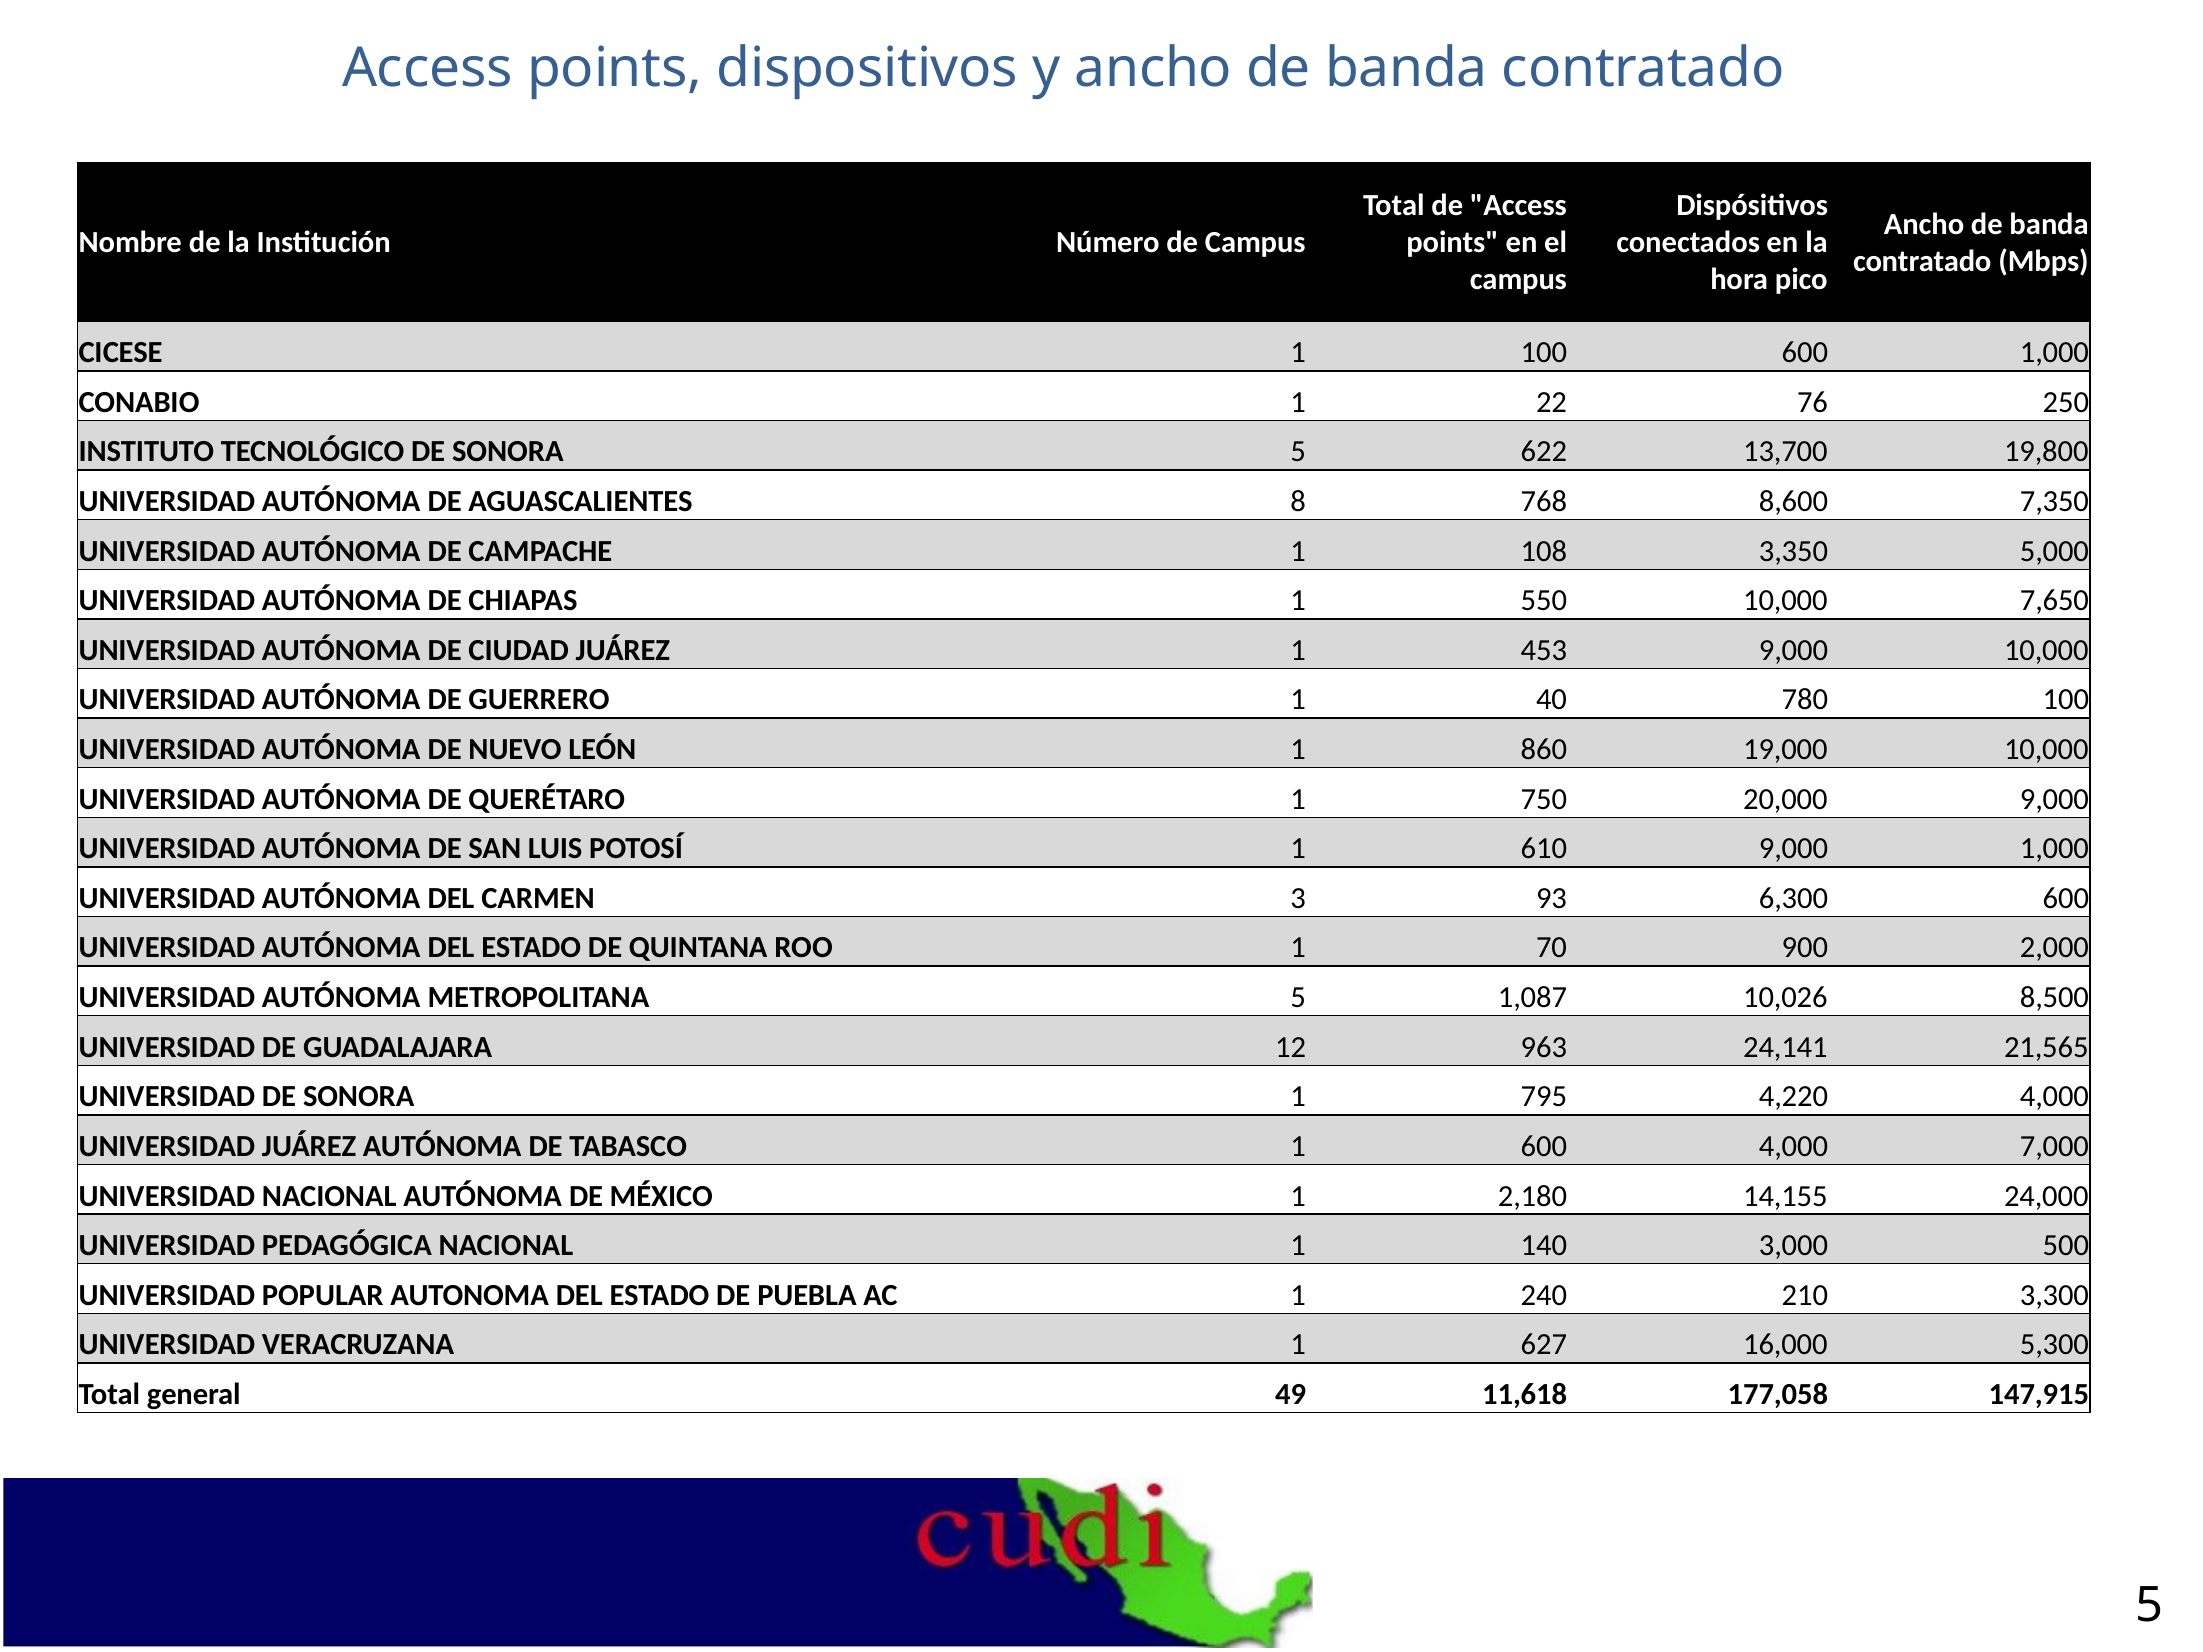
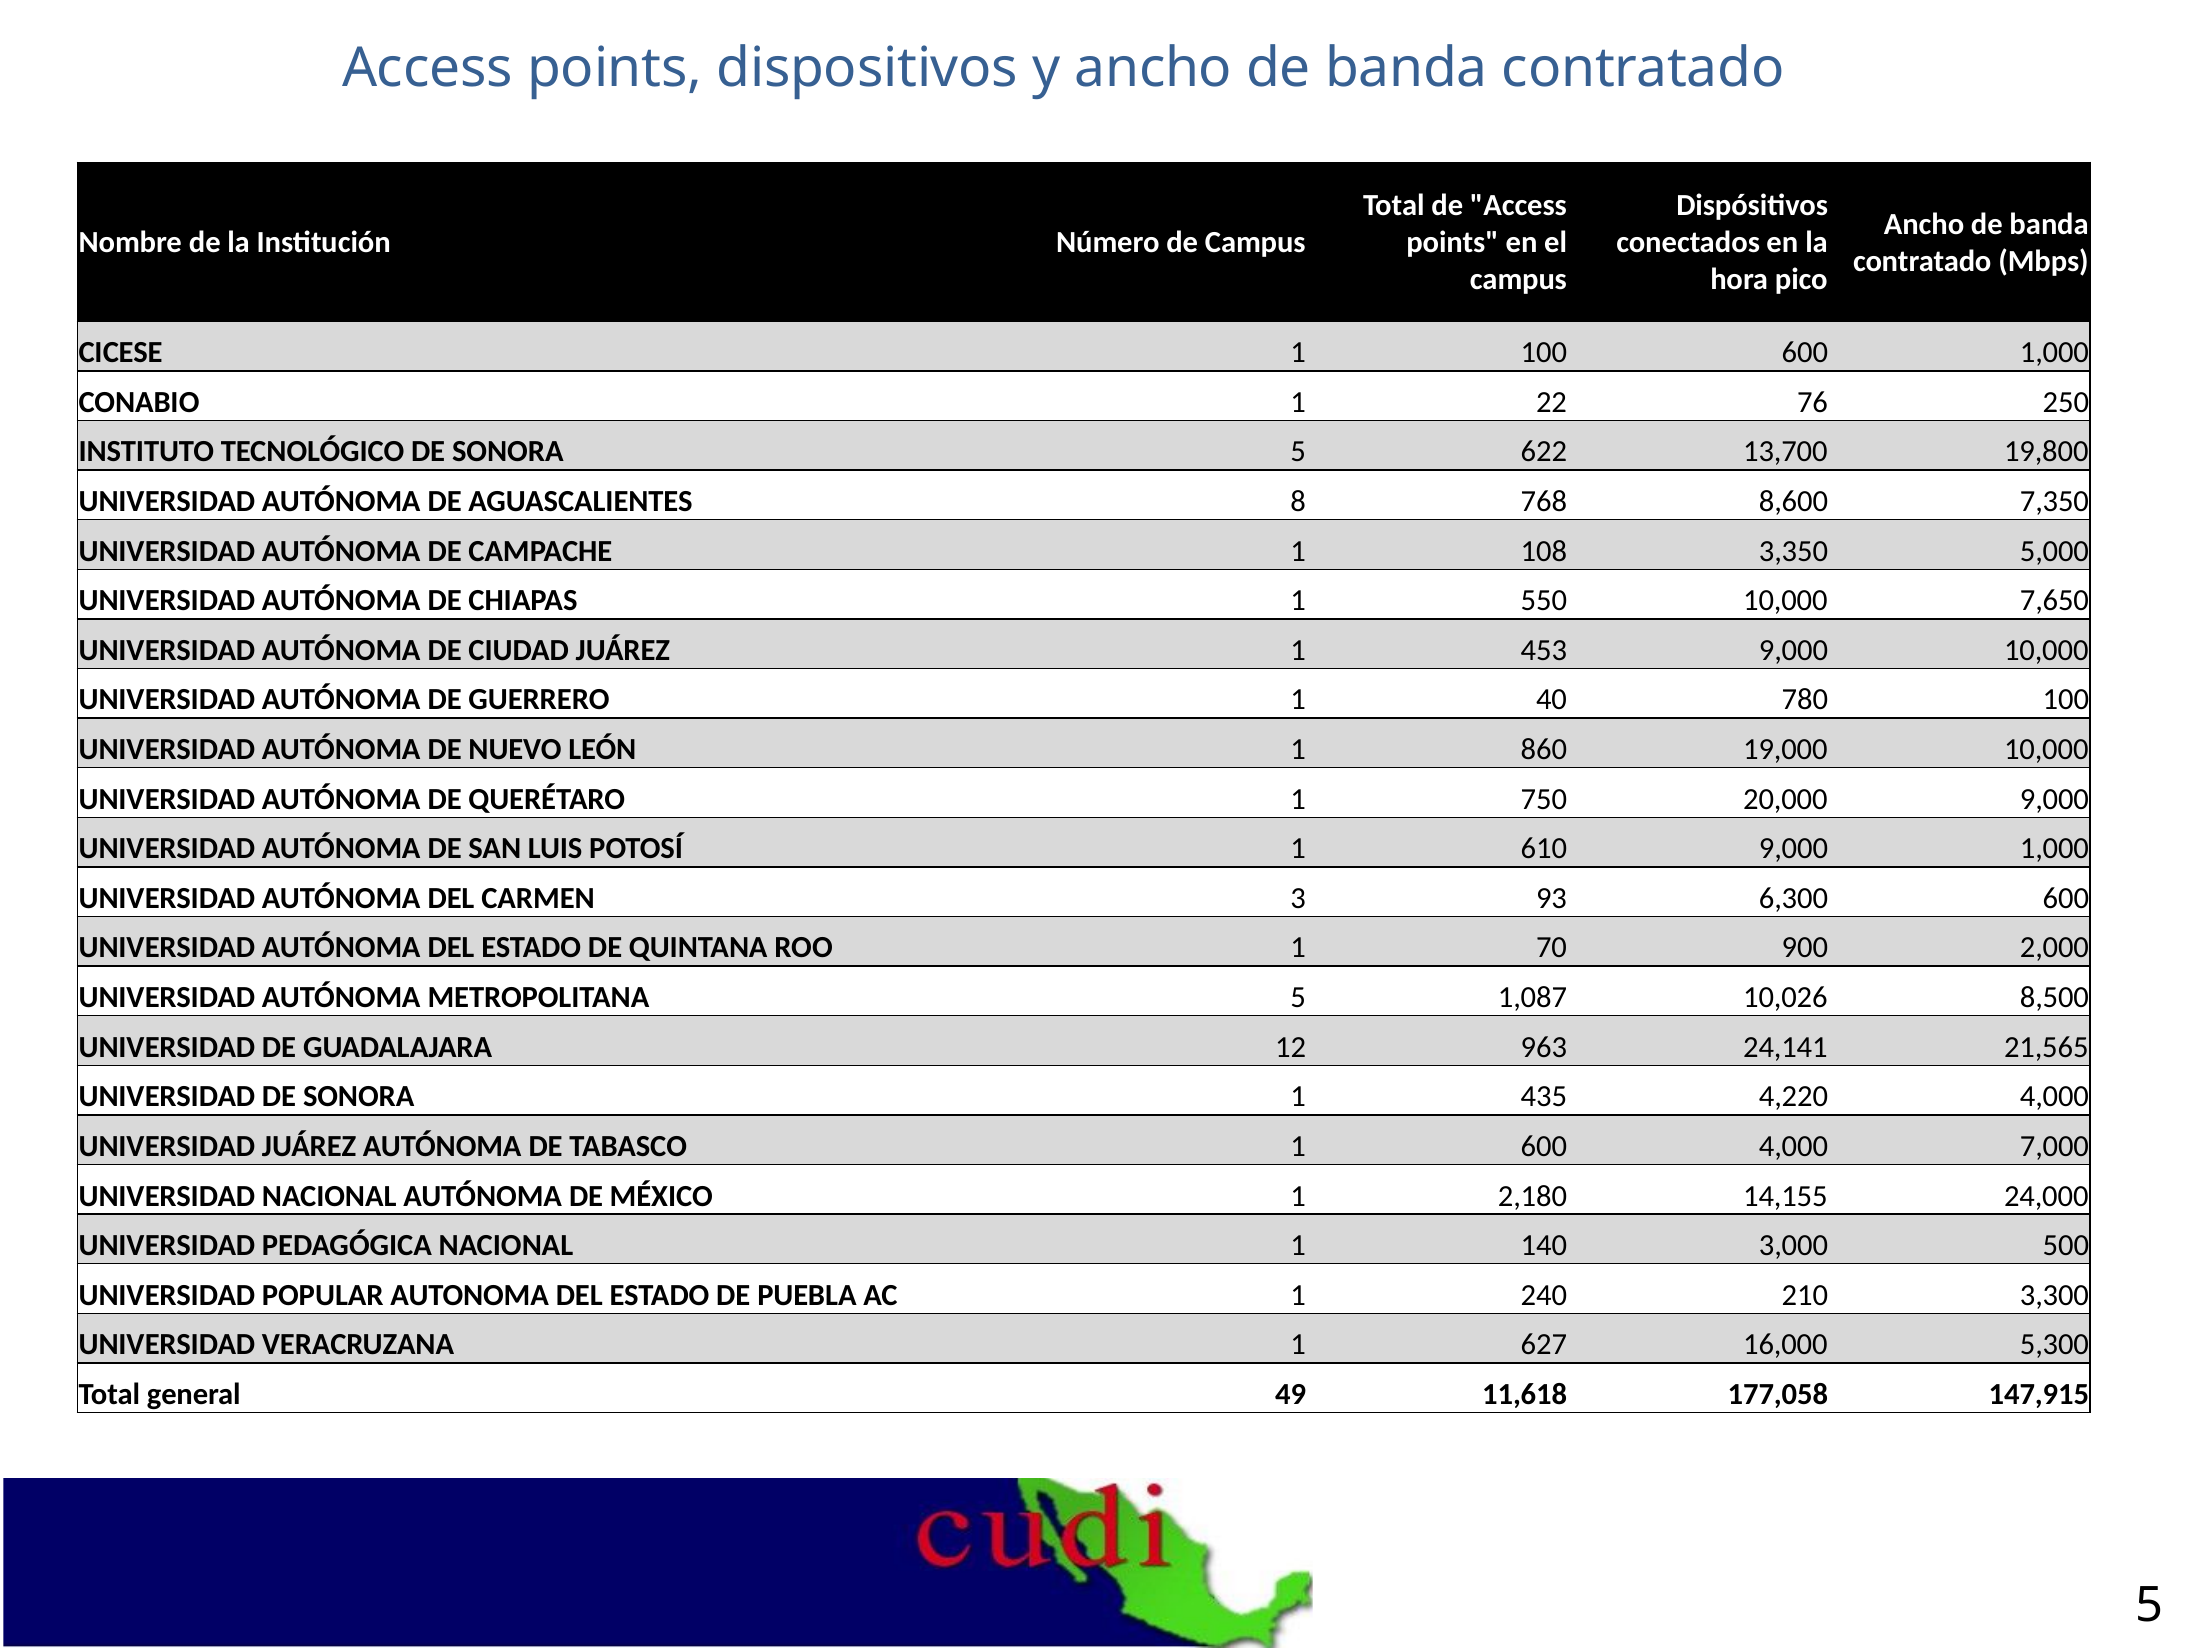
795: 795 -> 435
